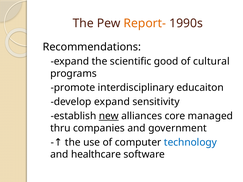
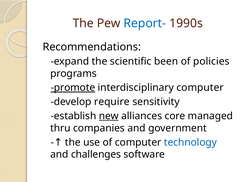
Report- colour: orange -> blue
good: good -> been
cultural: cultural -> policies
promote underline: none -> present
interdisciplinary educaiton: educaiton -> computer
develop expand: expand -> require
healthcare: healthcare -> challenges
